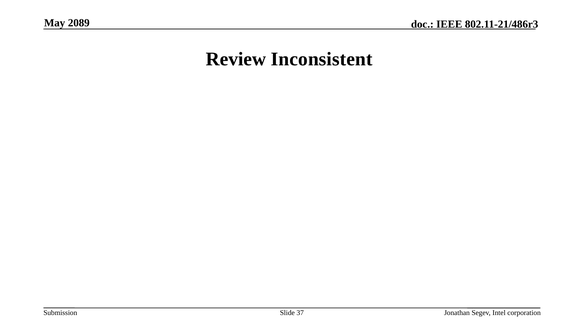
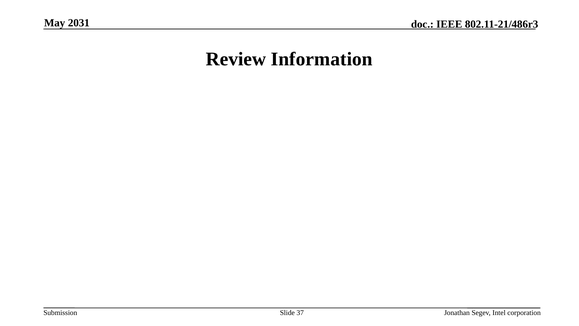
2089: 2089 -> 2031
Inconsistent: Inconsistent -> Information
